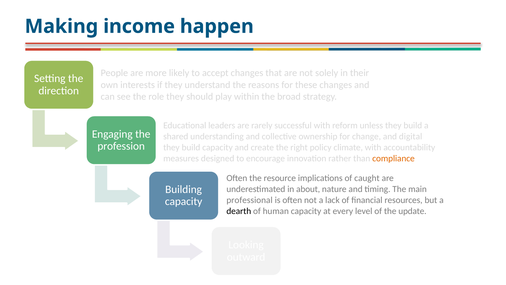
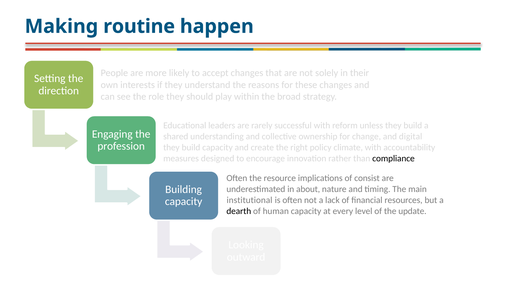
income: income -> routine
compliance colour: orange -> black
caught: caught -> consist
professional: professional -> institutional
